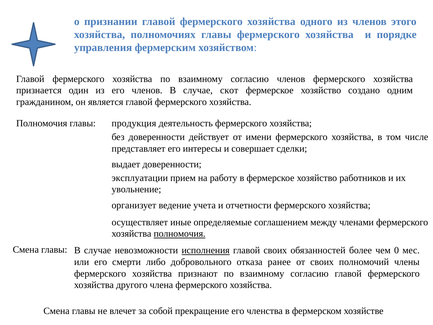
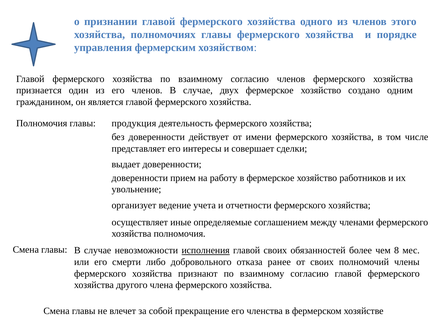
скот: скот -> двух
эксплуатации at (140, 178): эксплуатации -> доверенности
полномочия at (180, 234) underline: present -> none
0: 0 -> 8
